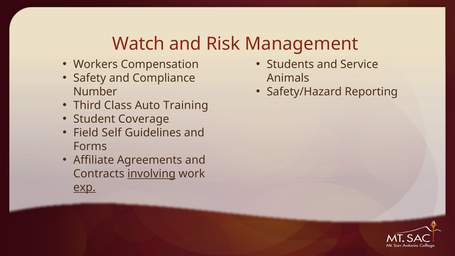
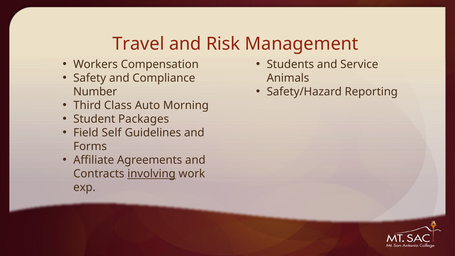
Watch: Watch -> Travel
Training: Training -> Morning
Coverage: Coverage -> Packages
exp underline: present -> none
